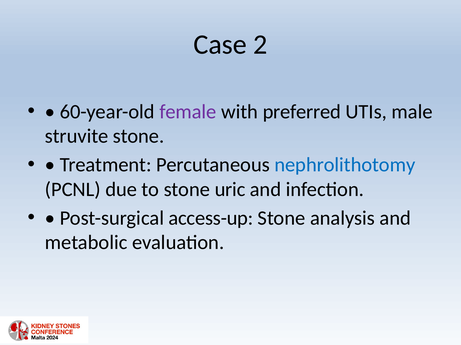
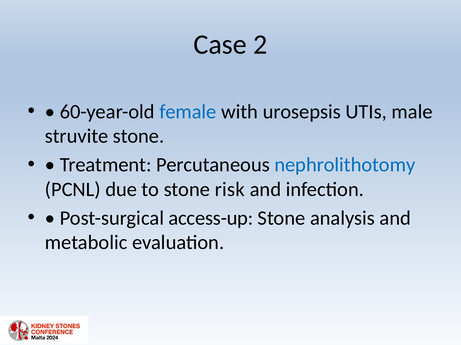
female colour: purple -> blue
preferred: preferred -> urosepsis
uric: uric -> risk
